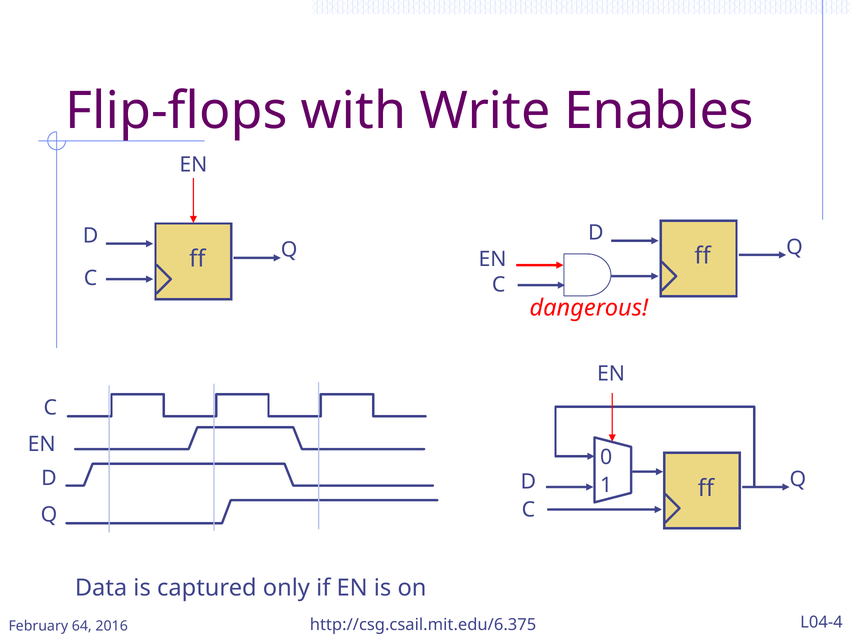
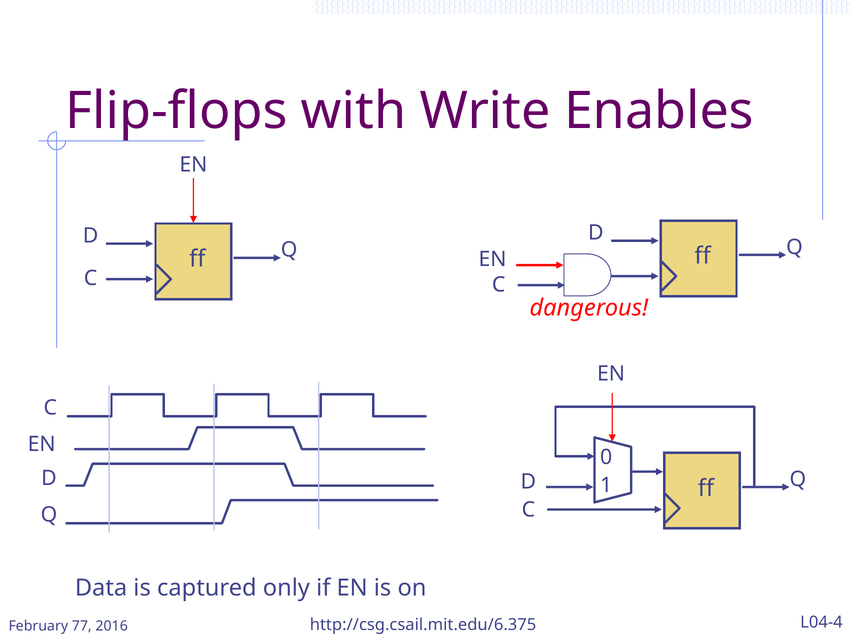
64: 64 -> 77
